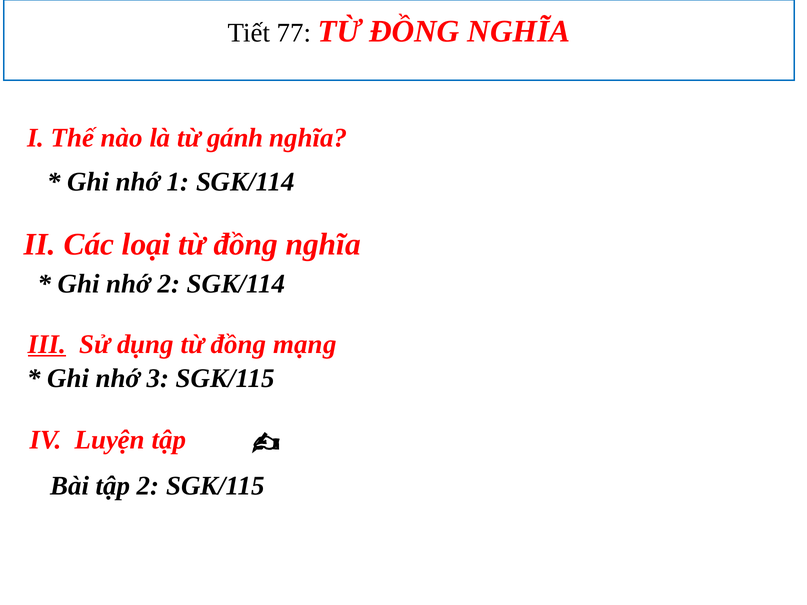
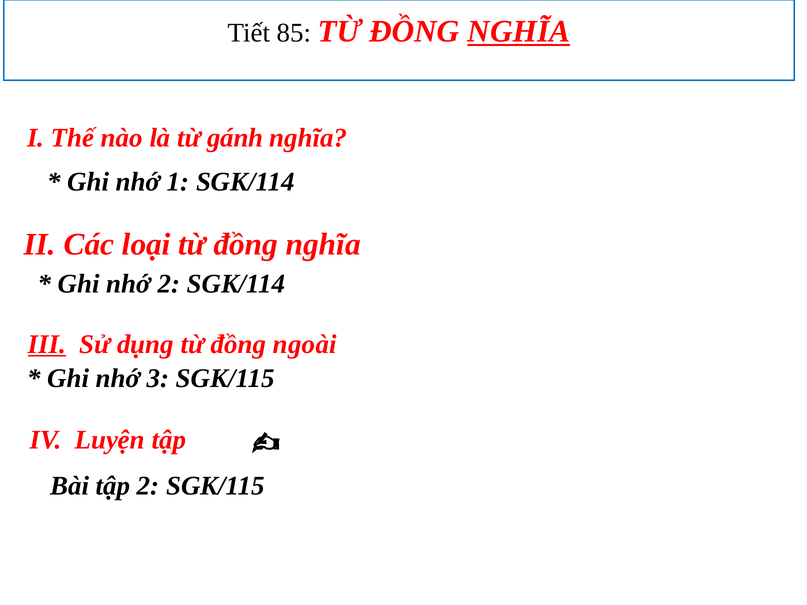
77: 77 -> 85
NGHĨA at (519, 31) underline: none -> present
mạng: mạng -> ngoài
